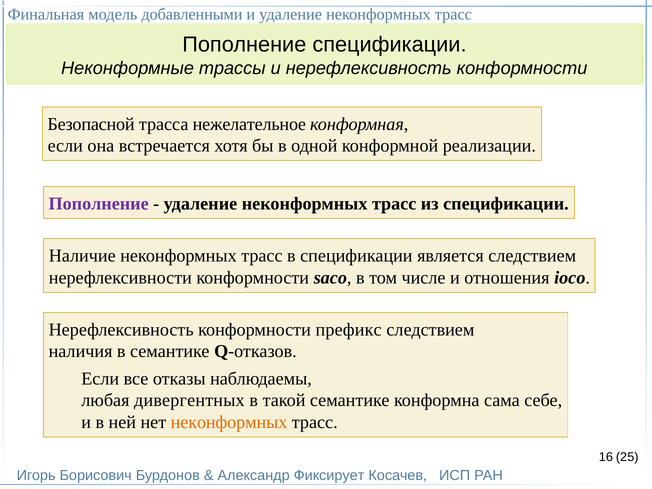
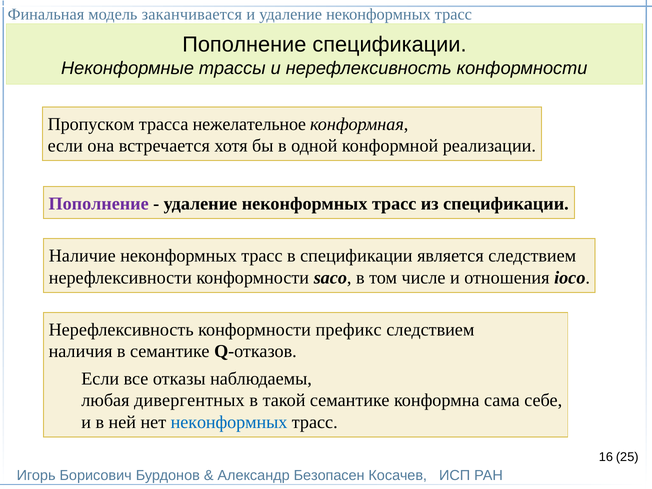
добавленными: добавленными -> заканчивается
Безопасной: Безопасной -> Пропуском
неконформных at (229, 422) colour: orange -> blue
Фиксирует: Фиксирует -> Безопасен
